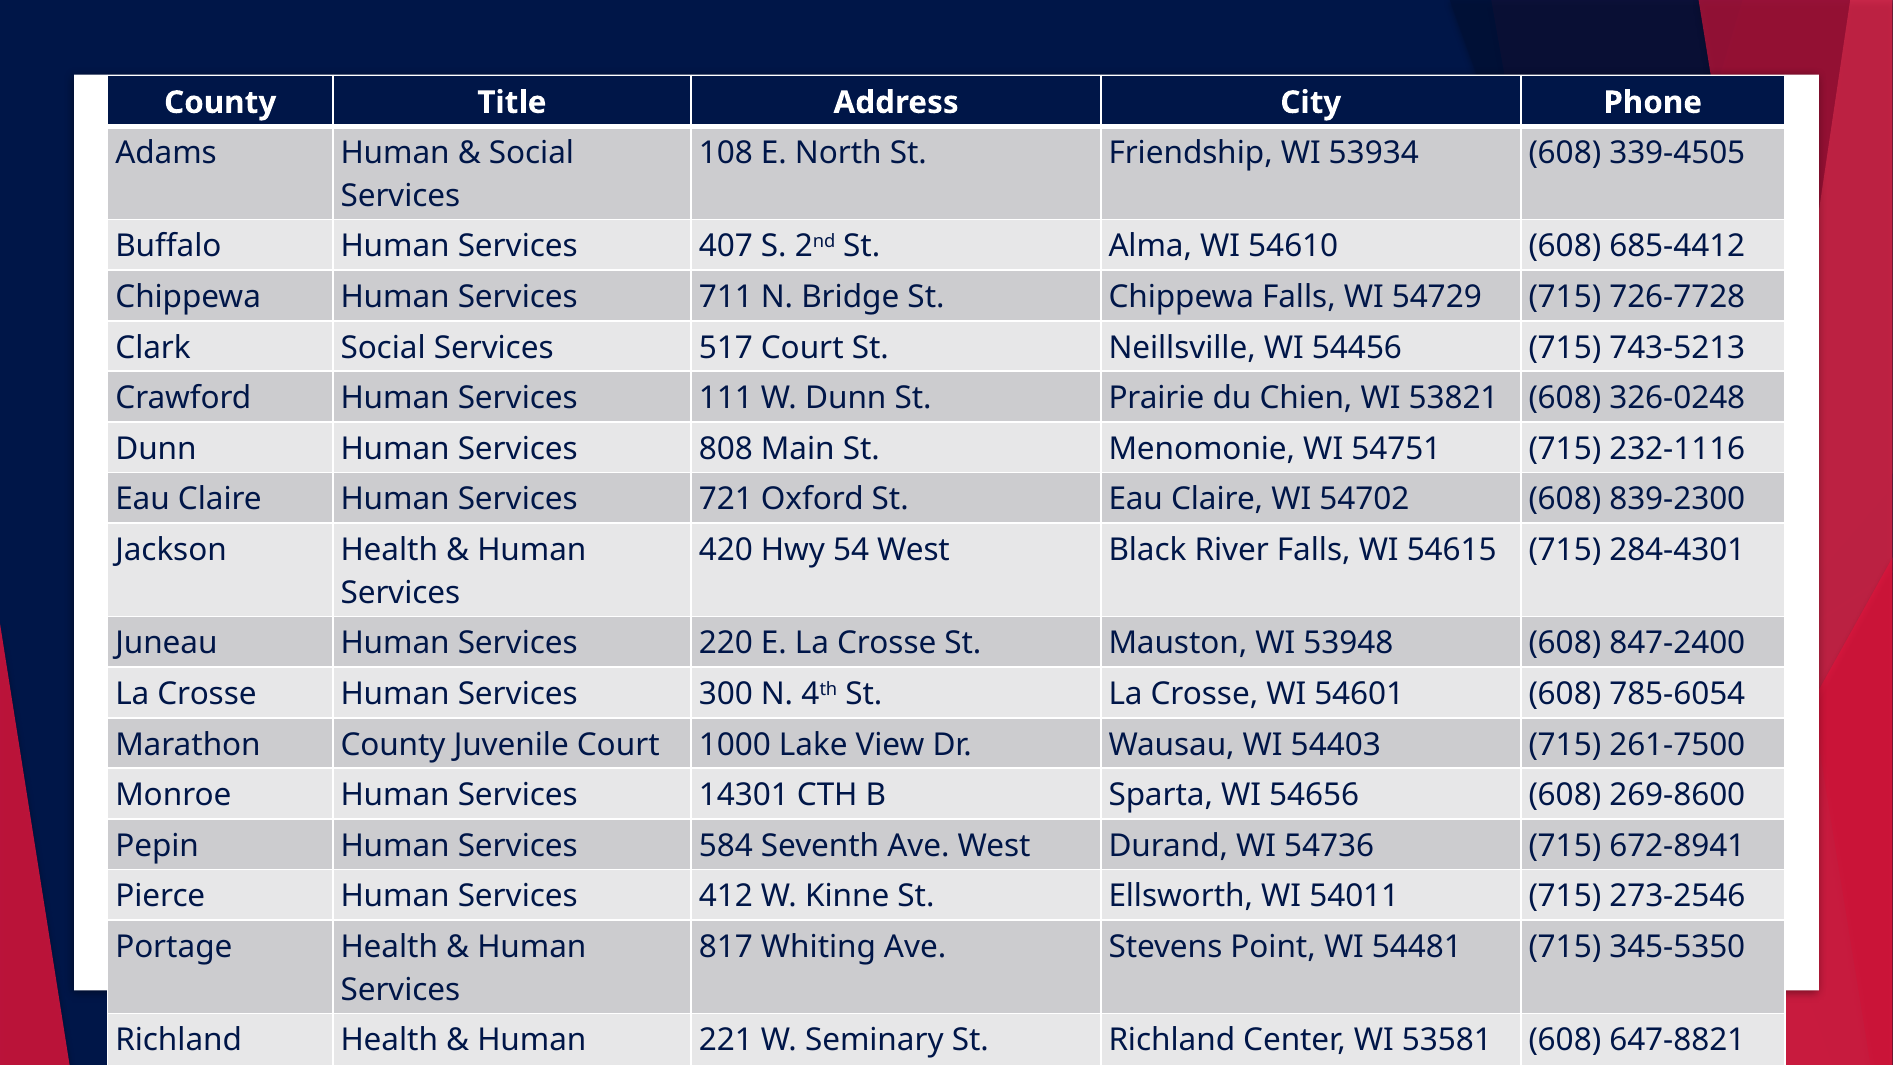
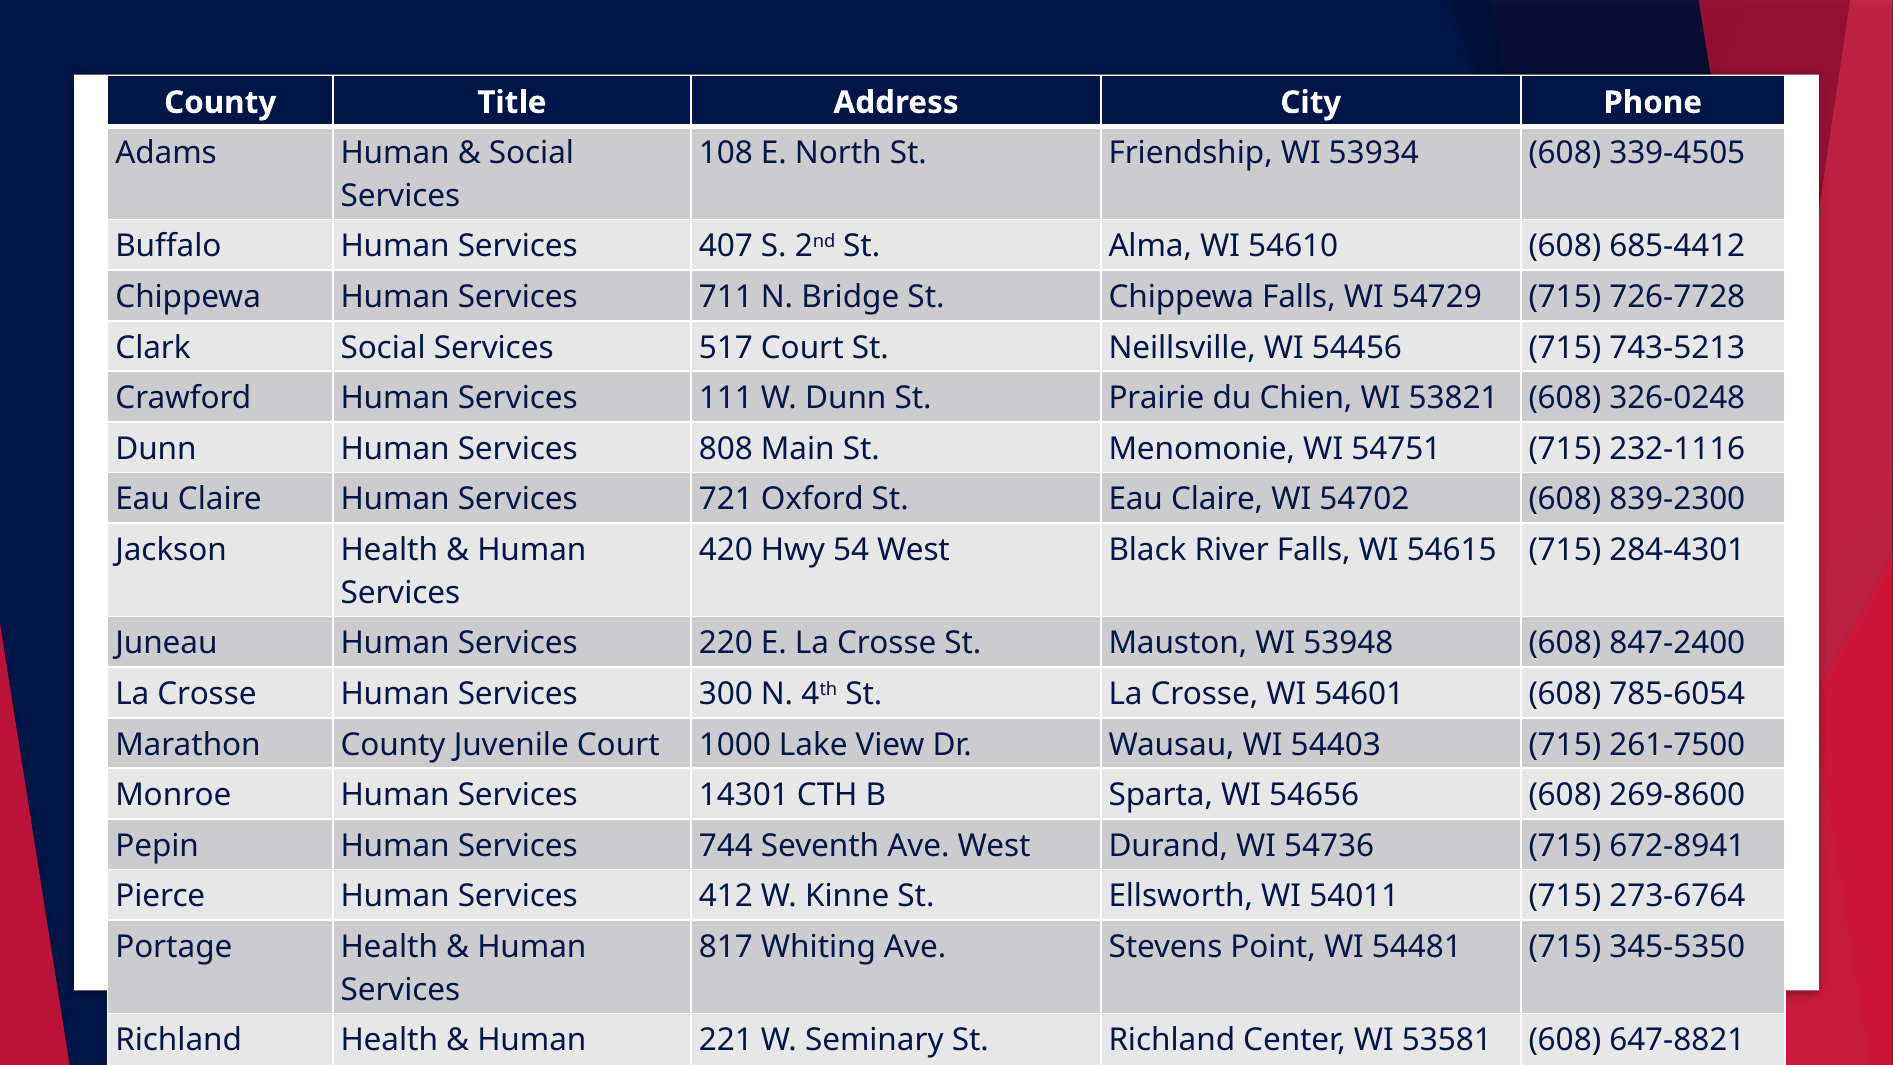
584: 584 -> 744
273-2546: 273-2546 -> 273-6764
